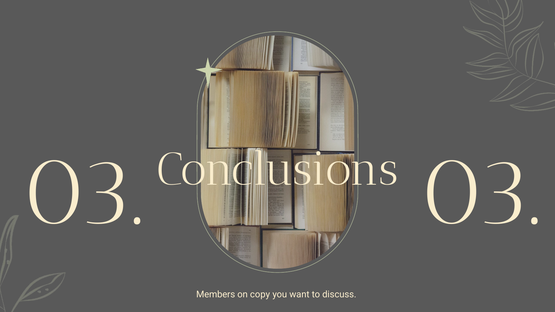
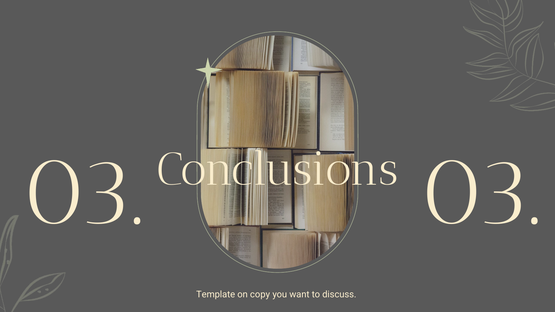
Members: Members -> Template
